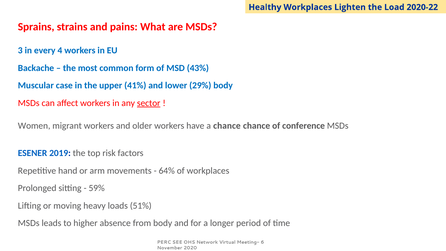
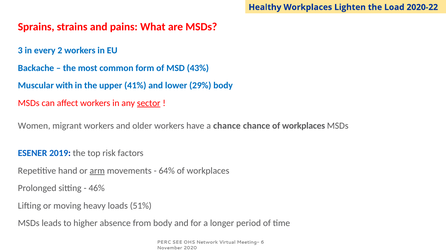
4: 4 -> 2
case: case -> with
chance of conference: conference -> workplaces
arm underline: none -> present
59%: 59% -> 46%
